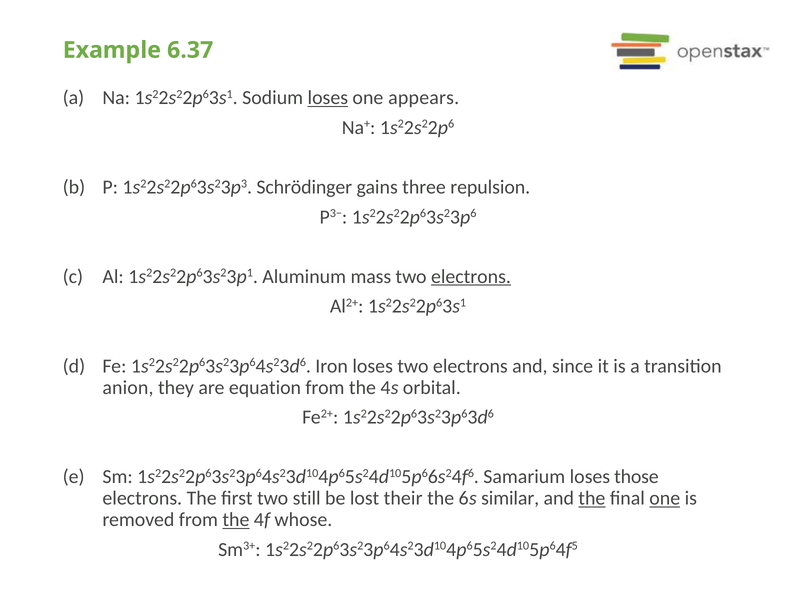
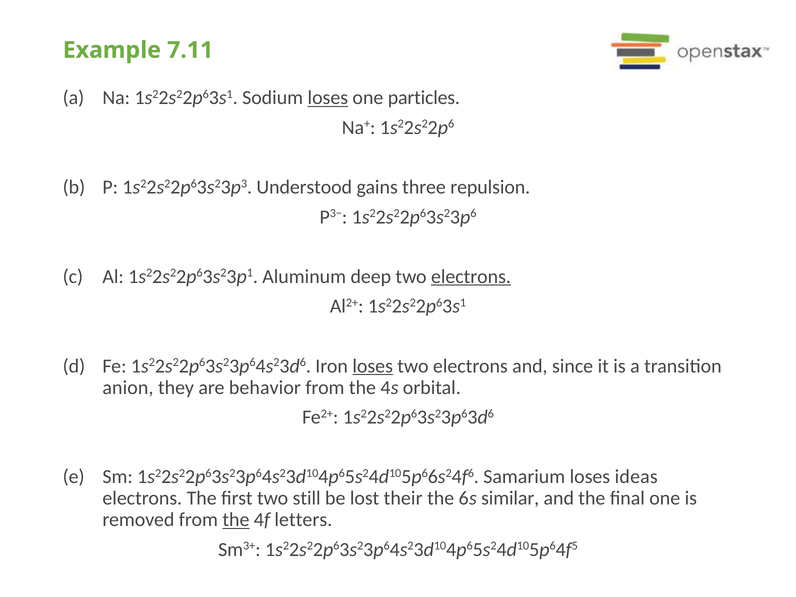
6.37: 6.37 -> 7.11
appears: appears -> particles
Schrödinger: Schrödinger -> Understood
mass: mass -> deep
loses at (373, 366) underline: none -> present
equation: equation -> behavior
those: those -> ideas
the at (592, 498) underline: present -> none
one at (665, 498) underline: present -> none
whose: whose -> letters
